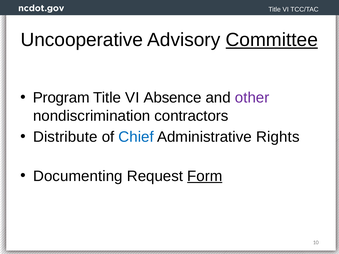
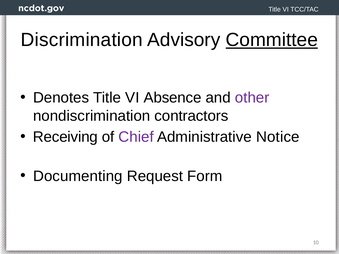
Uncooperative: Uncooperative -> Discrimination
Program: Program -> Denotes
Distribute: Distribute -> Receiving
Chief colour: blue -> purple
Rights: Rights -> Notice
Form underline: present -> none
